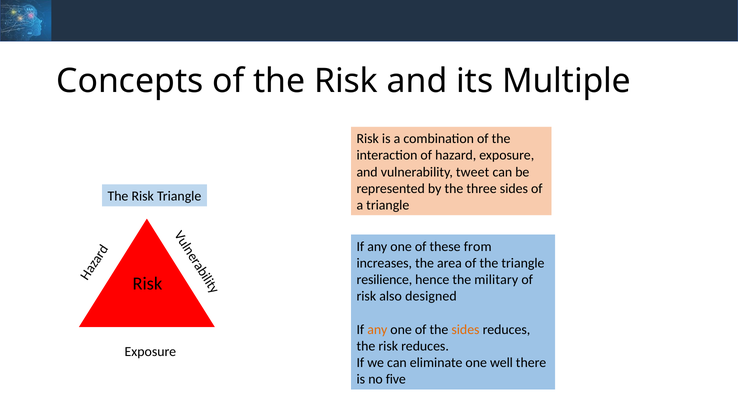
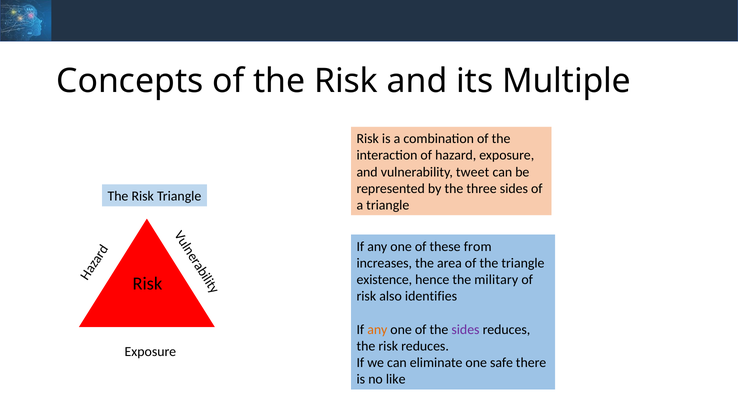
resilience: resilience -> existence
designed: designed -> identifies
sides at (465, 330) colour: orange -> purple
well: well -> safe
five: five -> like
